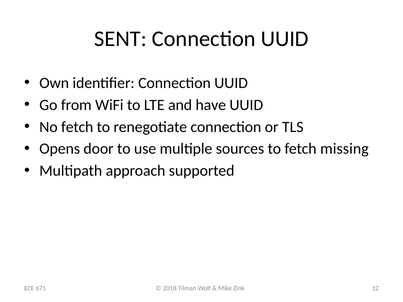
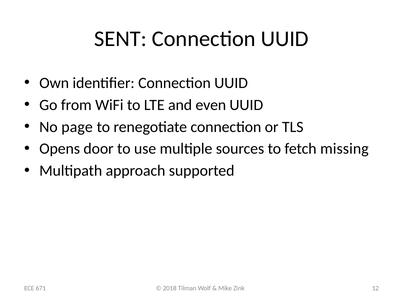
have: have -> even
No fetch: fetch -> page
